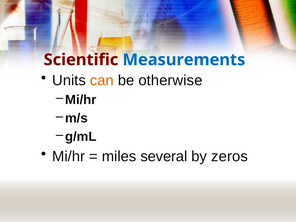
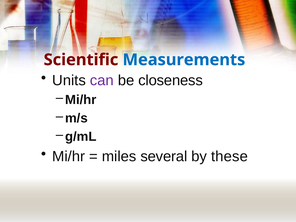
can colour: orange -> purple
otherwise: otherwise -> closeness
zeros: zeros -> these
